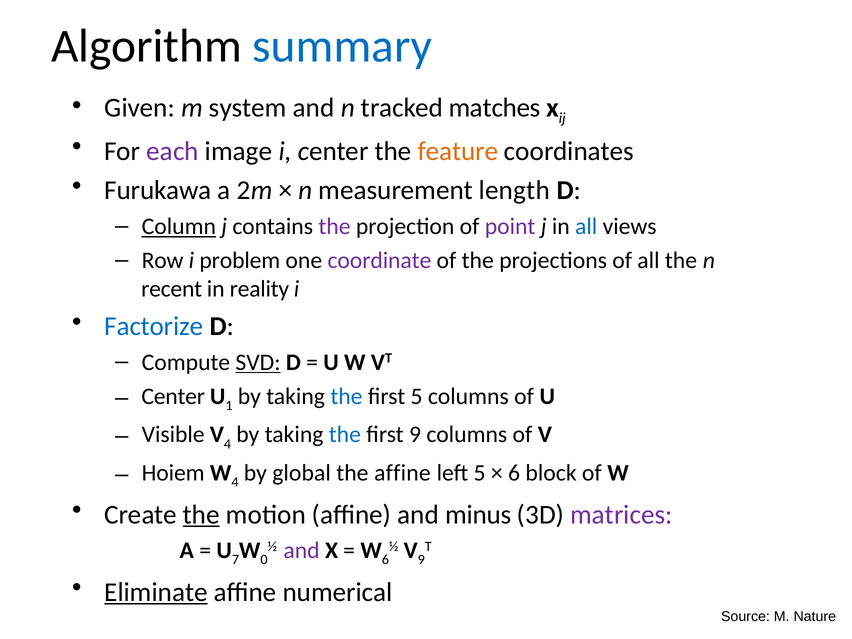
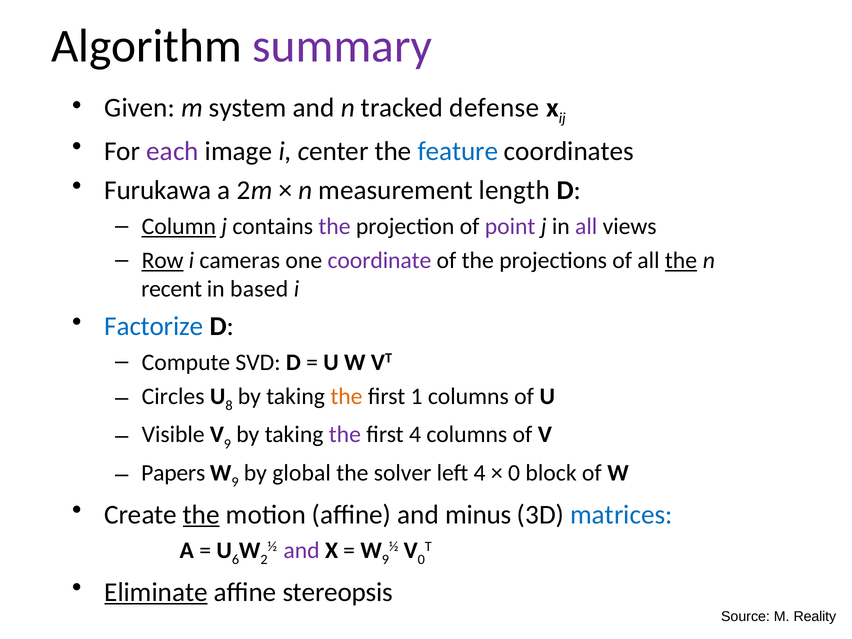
summary colour: blue -> purple
matches: matches -> defense
feature colour: orange -> blue
all at (586, 226) colour: blue -> purple
Row underline: none -> present
problem: problem -> cameras
the at (681, 261) underline: none -> present
reality: reality -> based
SVD underline: present -> none
Center at (173, 396): Center -> Circles
1: 1 -> 8
the at (346, 396) colour: blue -> orange
first 5: 5 -> 1
V 4: 4 -> 9
the at (345, 435) colour: blue -> purple
first 9: 9 -> 4
Hoiem: Hoiem -> Papers
4 at (235, 482): 4 -> 9
the affine: affine -> solver
left 5: 5 -> 4
6 at (514, 473): 6 -> 0
matrices colour: purple -> blue
6 at (385, 560): 6 -> 9
V 9: 9 -> 0
7: 7 -> 6
0: 0 -> 2
numerical: numerical -> stereopsis
Nature: Nature -> Reality
